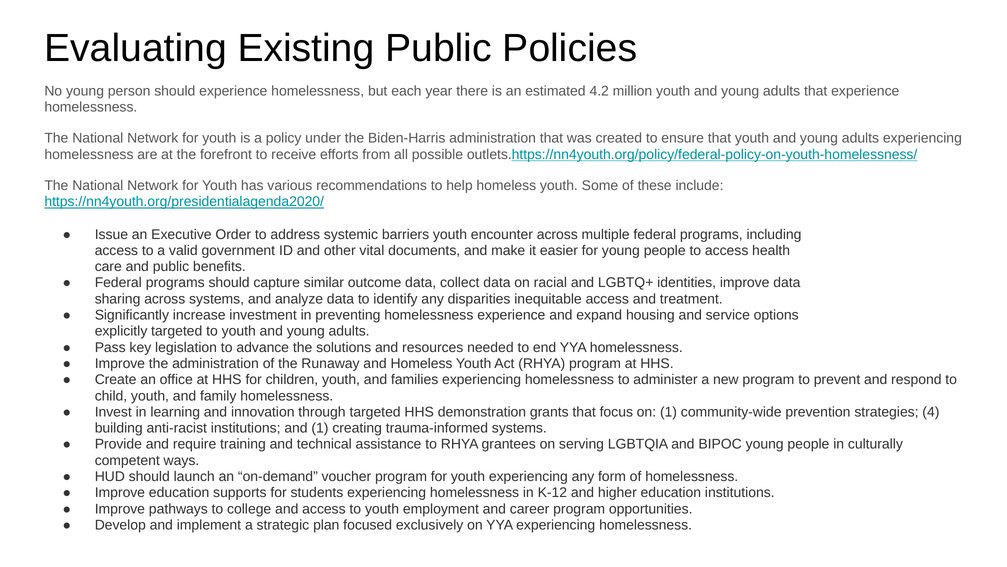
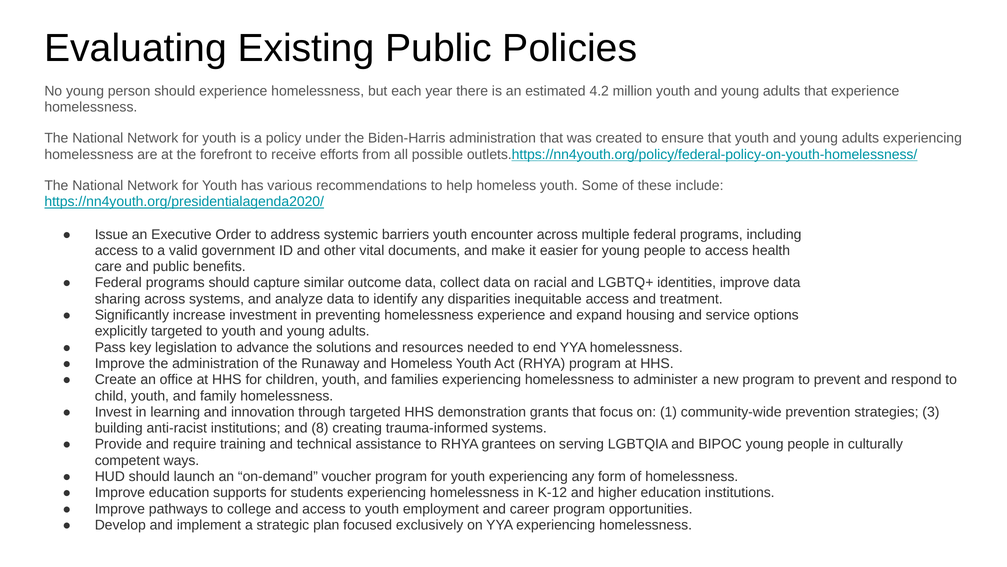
4: 4 -> 3
and 1: 1 -> 8
